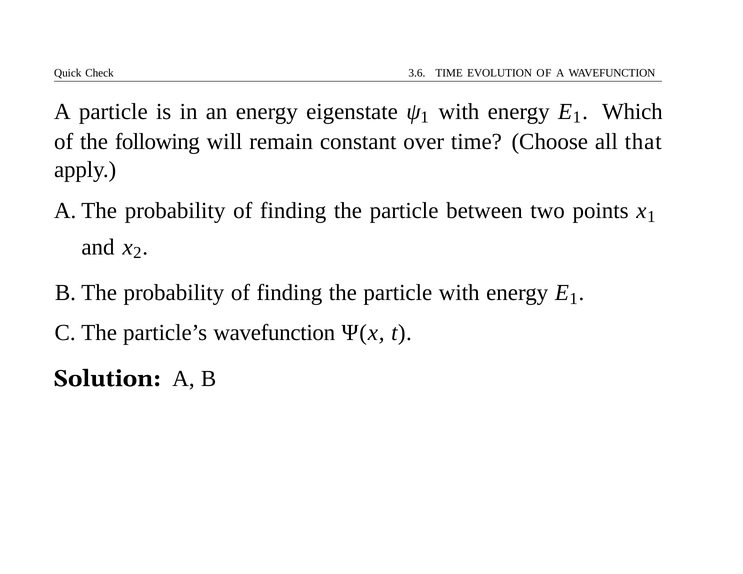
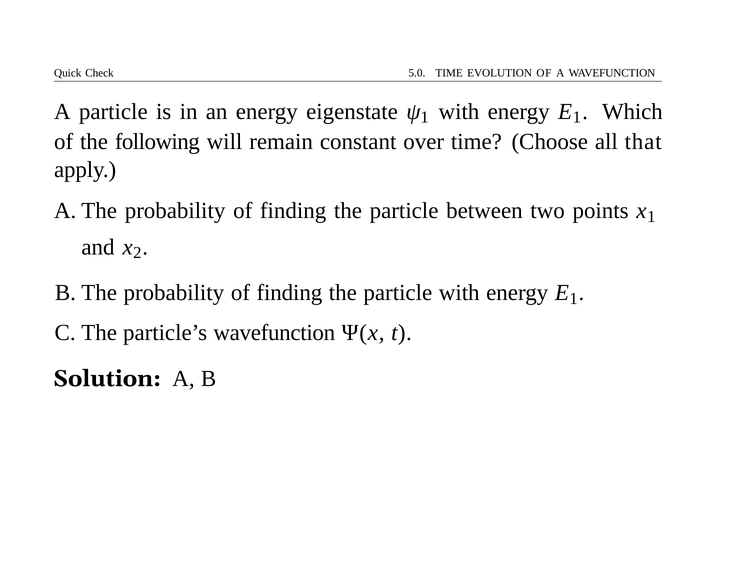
3.6: 3.6 -> 5.0
